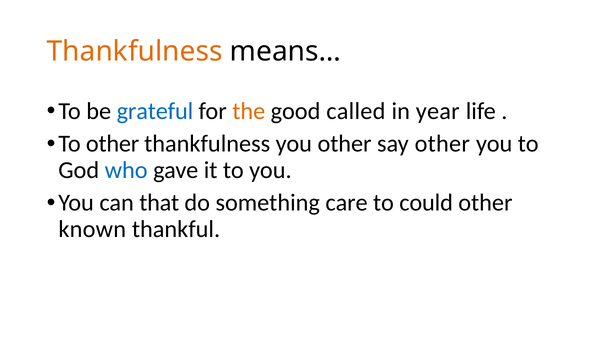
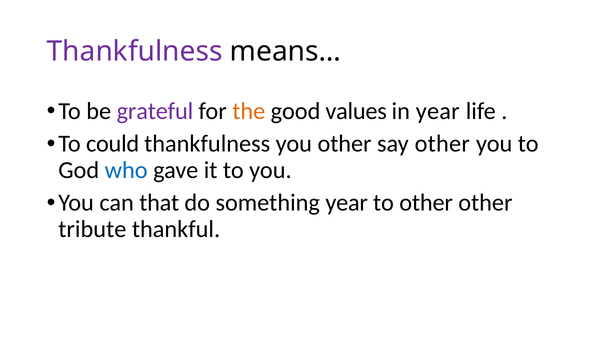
Thankfulness at (135, 52) colour: orange -> purple
grateful colour: blue -> purple
called: called -> values
To other: other -> could
something care: care -> year
to could: could -> other
known: known -> tribute
